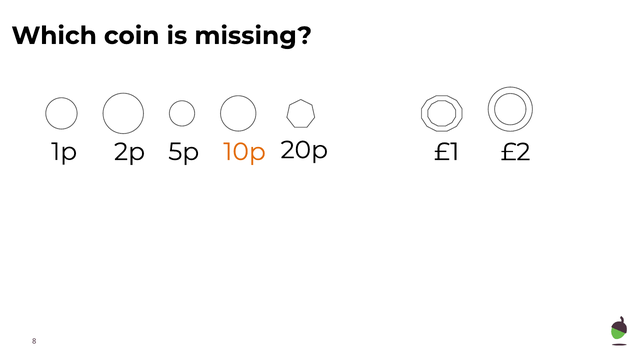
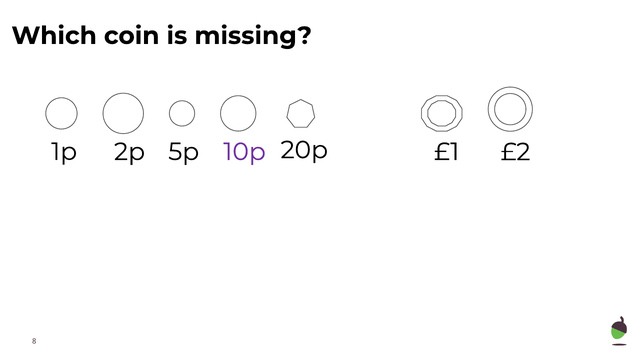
10p colour: orange -> purple
